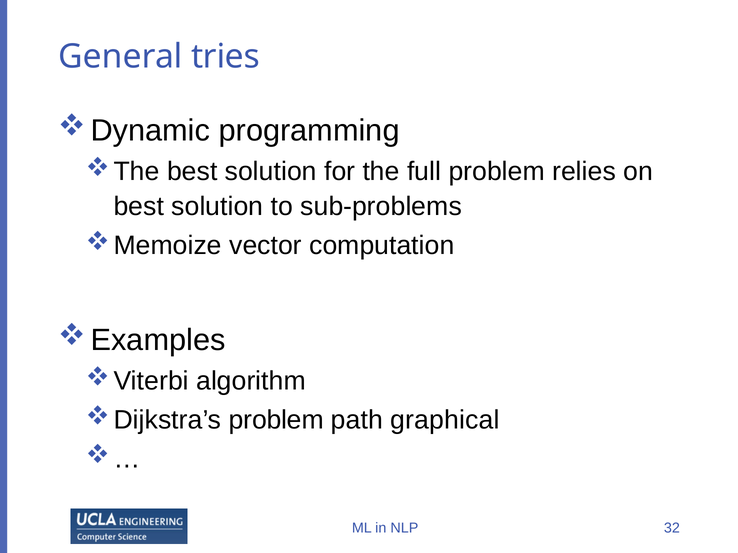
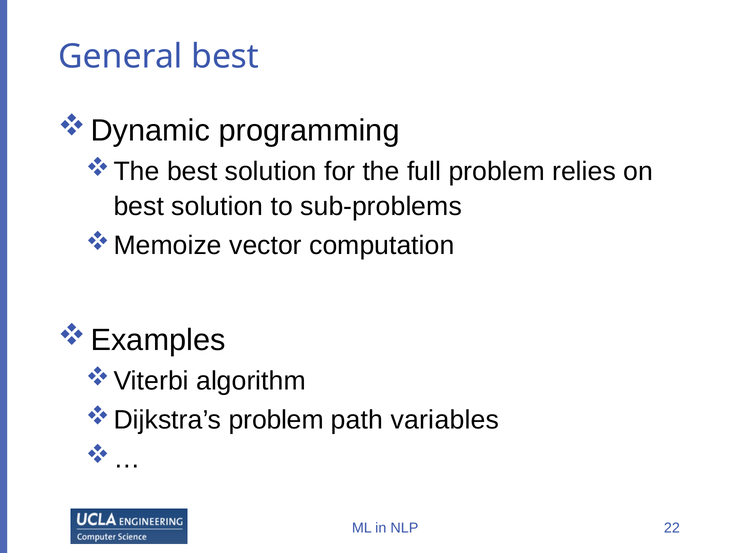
General tries: tries -> best
graphical: graphical -> variables
32: 32 -> 22
